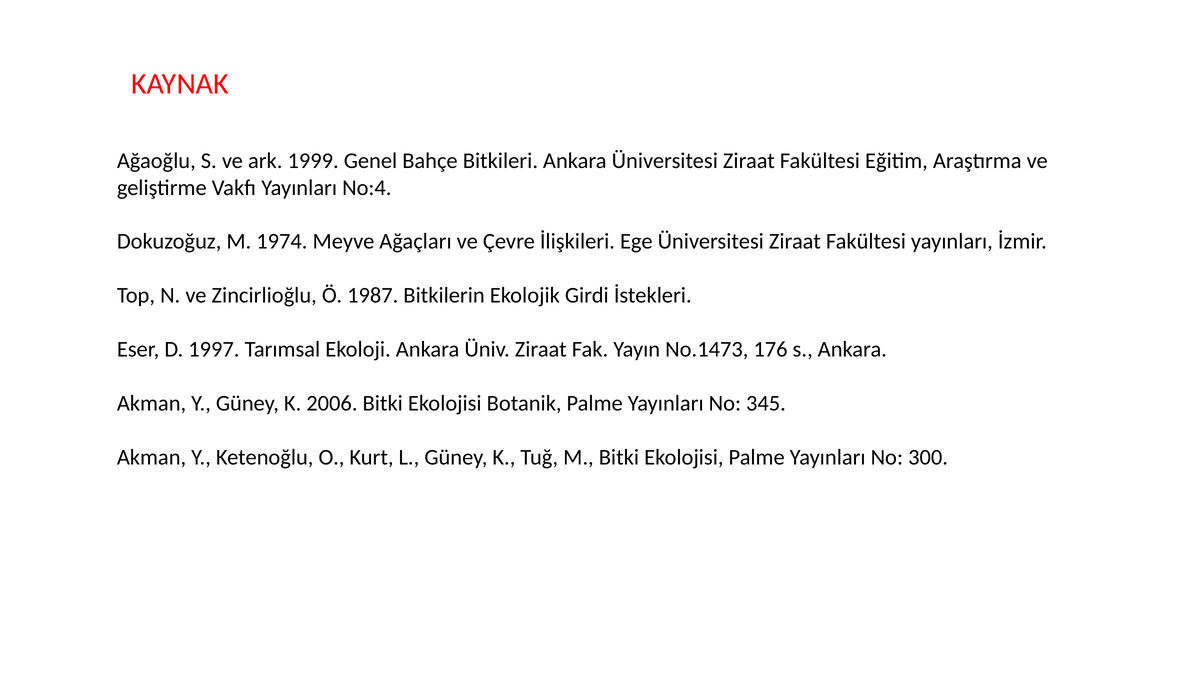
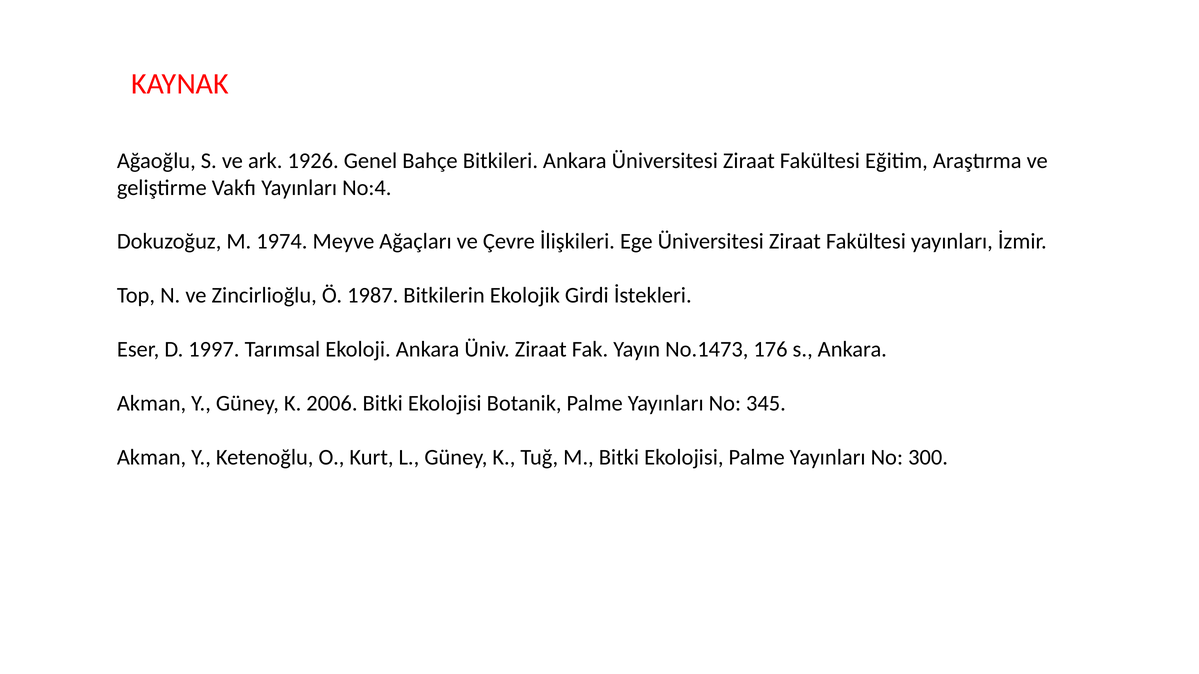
1999: 1999 -> 1926
